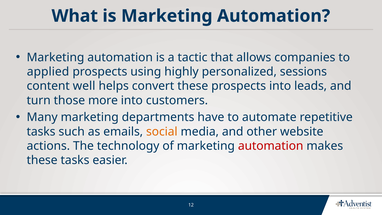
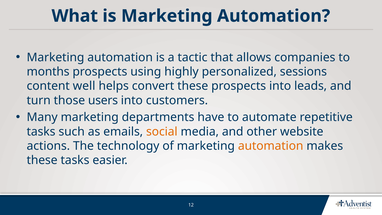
applied: applied -> months
more: more -> users
automation at (271, 146) colour: red -> orange
